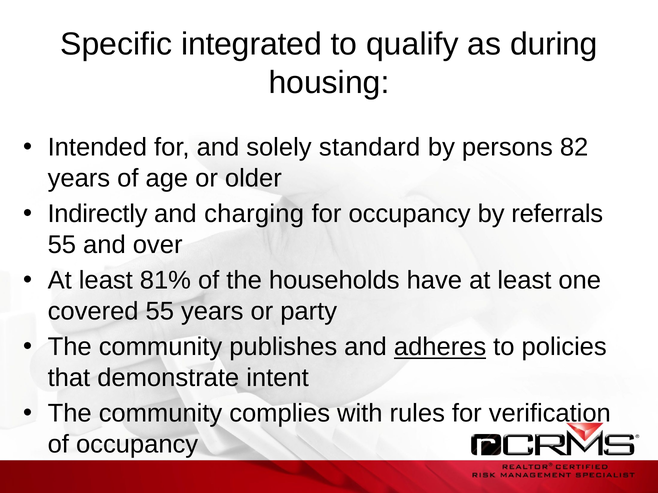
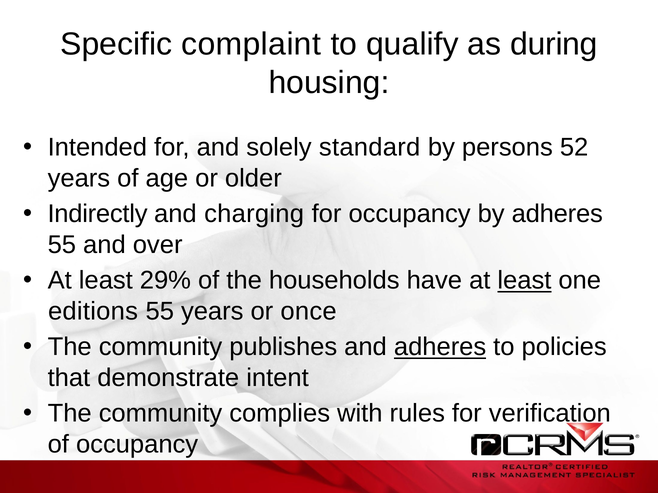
integrated: integrated -> complaint
82: 82 -> 52
by referrals: referrals -> adheres
81%: 81% -> 29%
least at (524, 281) underline: none -> present
covered: covered -> editions
party: party -> once
